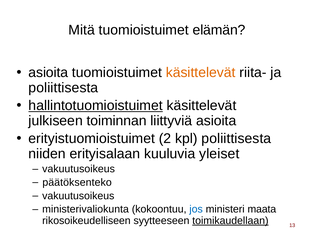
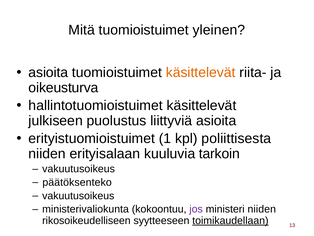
elämän: elämän -> yleinen
poliittisesta at (63, 87): poliittisesta -> oikeusturva
hallintotuomioistuimet underline: present -> none
toiminnan: toiminnan -> puolustus
2: 2 -> 1
yleiset: yleiset -> tarkoin
jos colour: blue -> purple
ministeri maata: maata -> niiden
